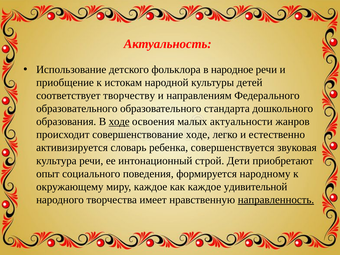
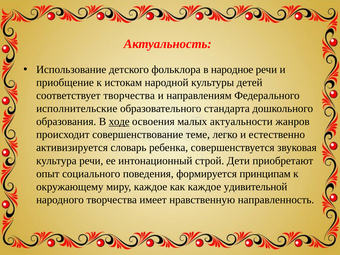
соответствует творчеству: творчеству -> творчества
образовательного at (77, 109): образовательного -> исполнительские
совершенствование ходе: ходе -> теме
народному: народному -> принципам
направленность underline: present -> none
